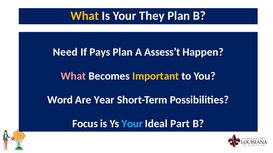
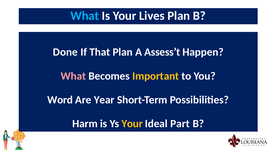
What at (85, 16) colour: yellow -> light blue
They: They -> Lives
Need: Need -> Done
Pays: Pays -> That
Focus: Focus -> Harm
Your at (132, 124) colour: light blue -> yellow
